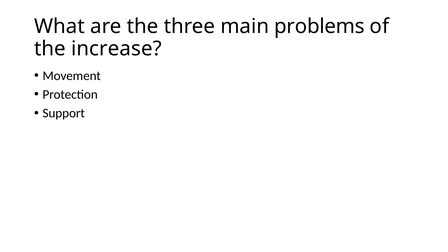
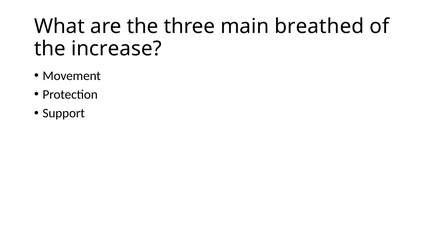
problems: problems -> breathed
